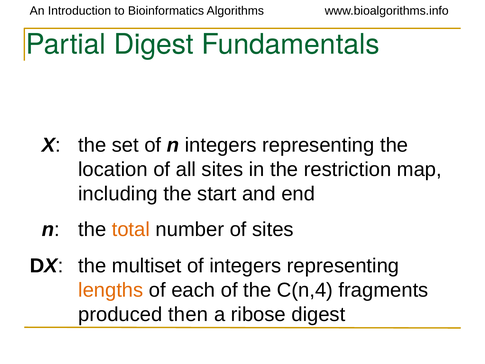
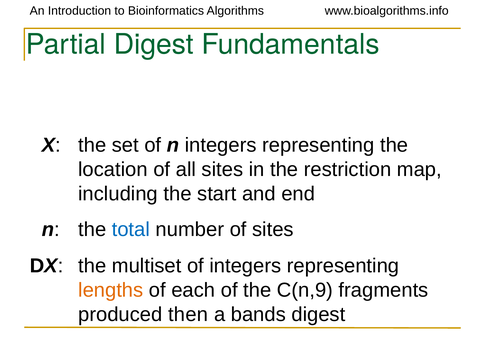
total colour: orange -> blue
C(n,4: C(n,4 -> C(n,9
ribose: ribose -> bands
